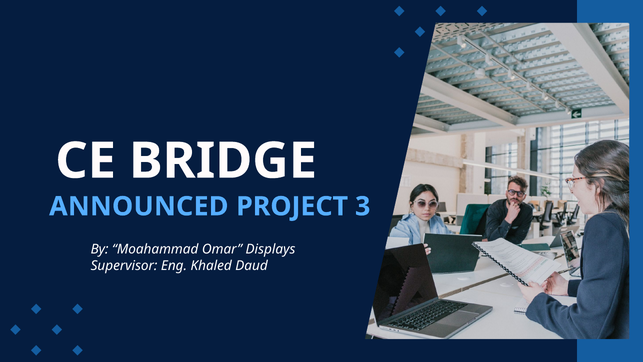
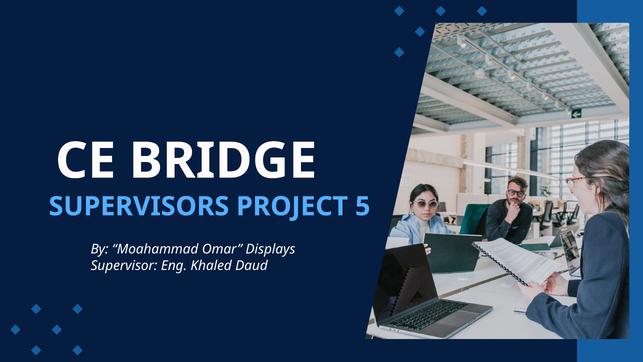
ANNOUNCED: ANNOUNCED -> SUPERVISORS
3: 3 -> 5
